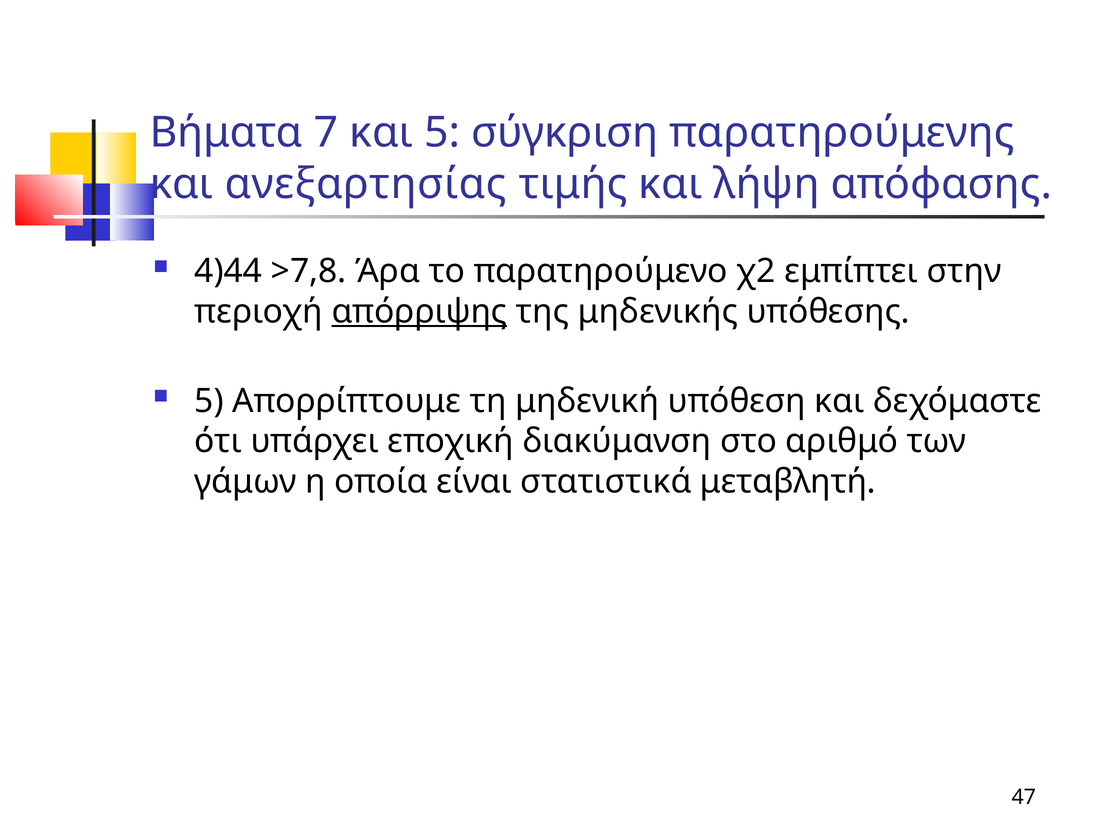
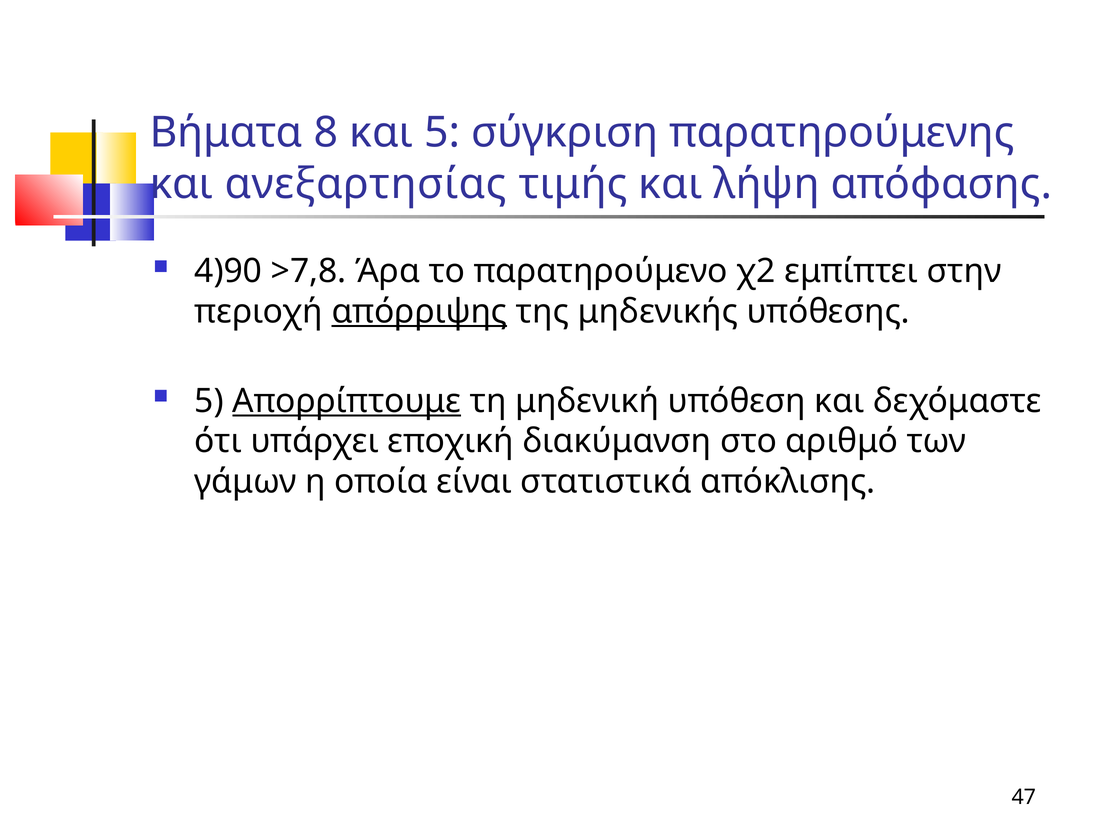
7: 7 -> 8
4)44: 4)44 -> 4)90
Απορρίπτουμε underline: none -> present
μεταβλητή: μεταβλητή -> απόκλισης
